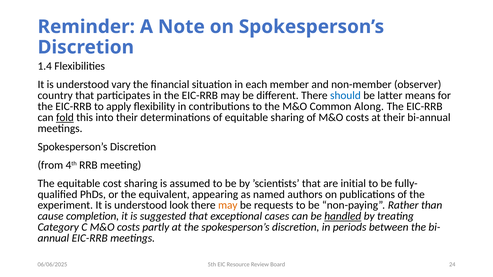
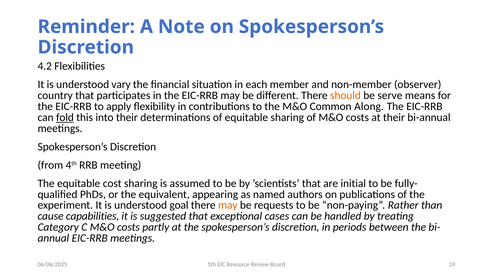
1.4: 1.4 -> 4.2
should colour: blue -> orange
latter: latter -> serve
look: look -> goal
completion: completion -> capabilities
handled underline: present -> none
